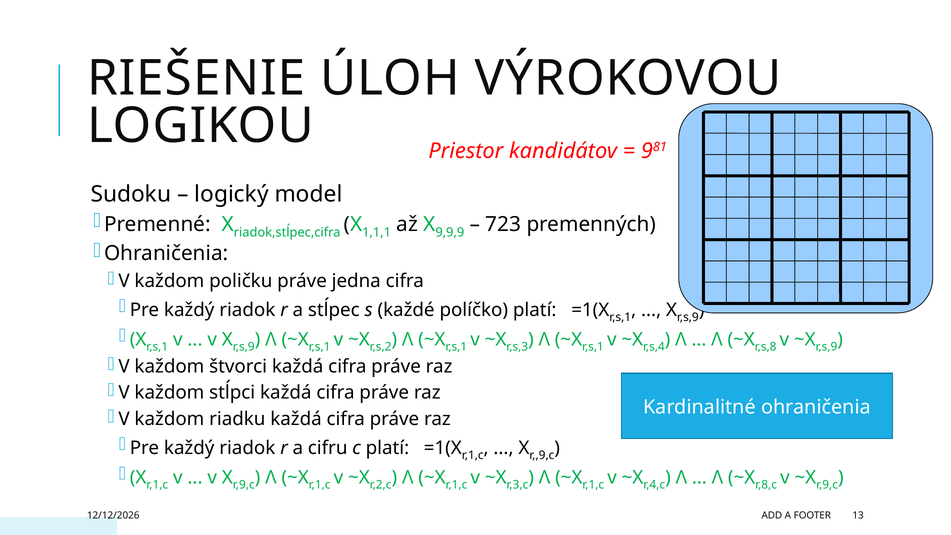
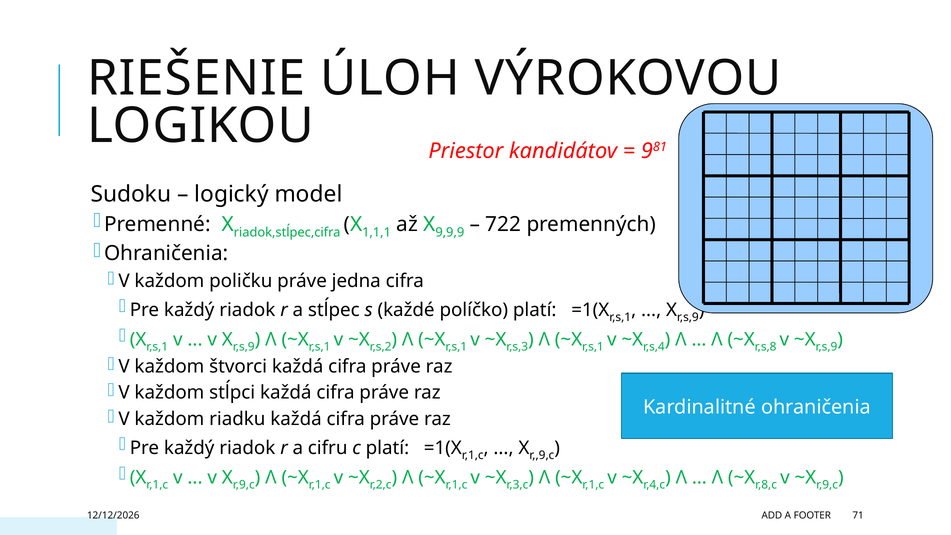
723: 723 -> 722
13: 13 -> 71
